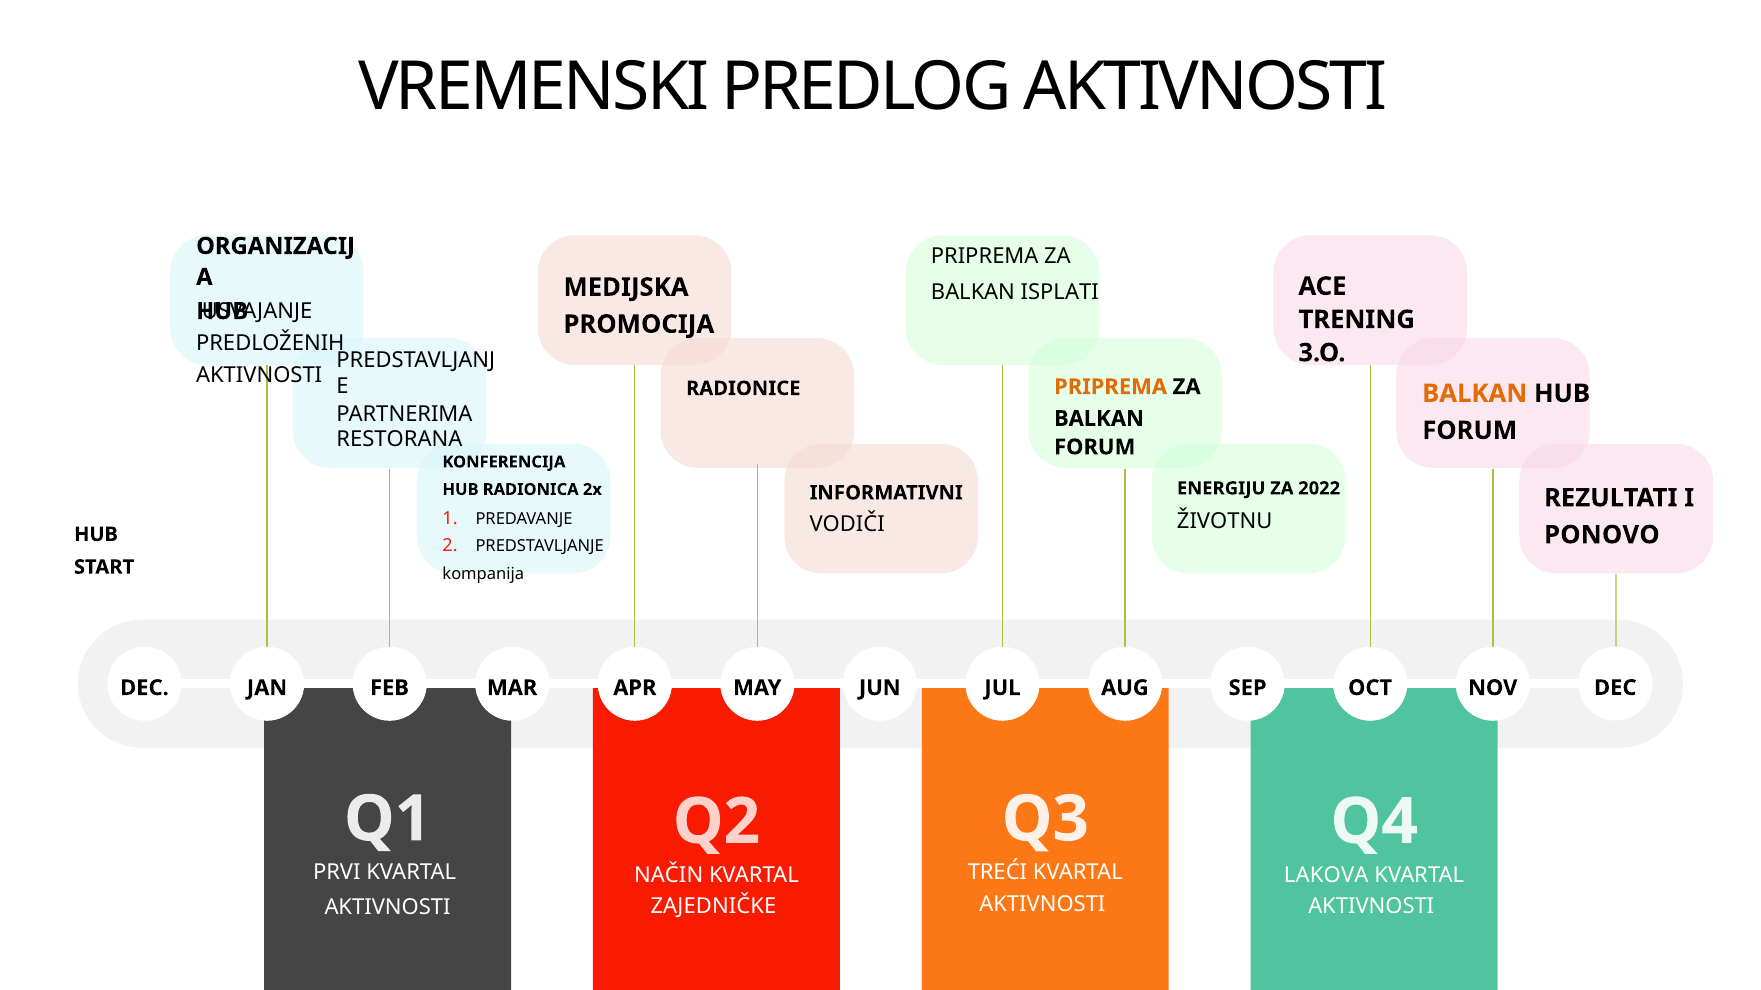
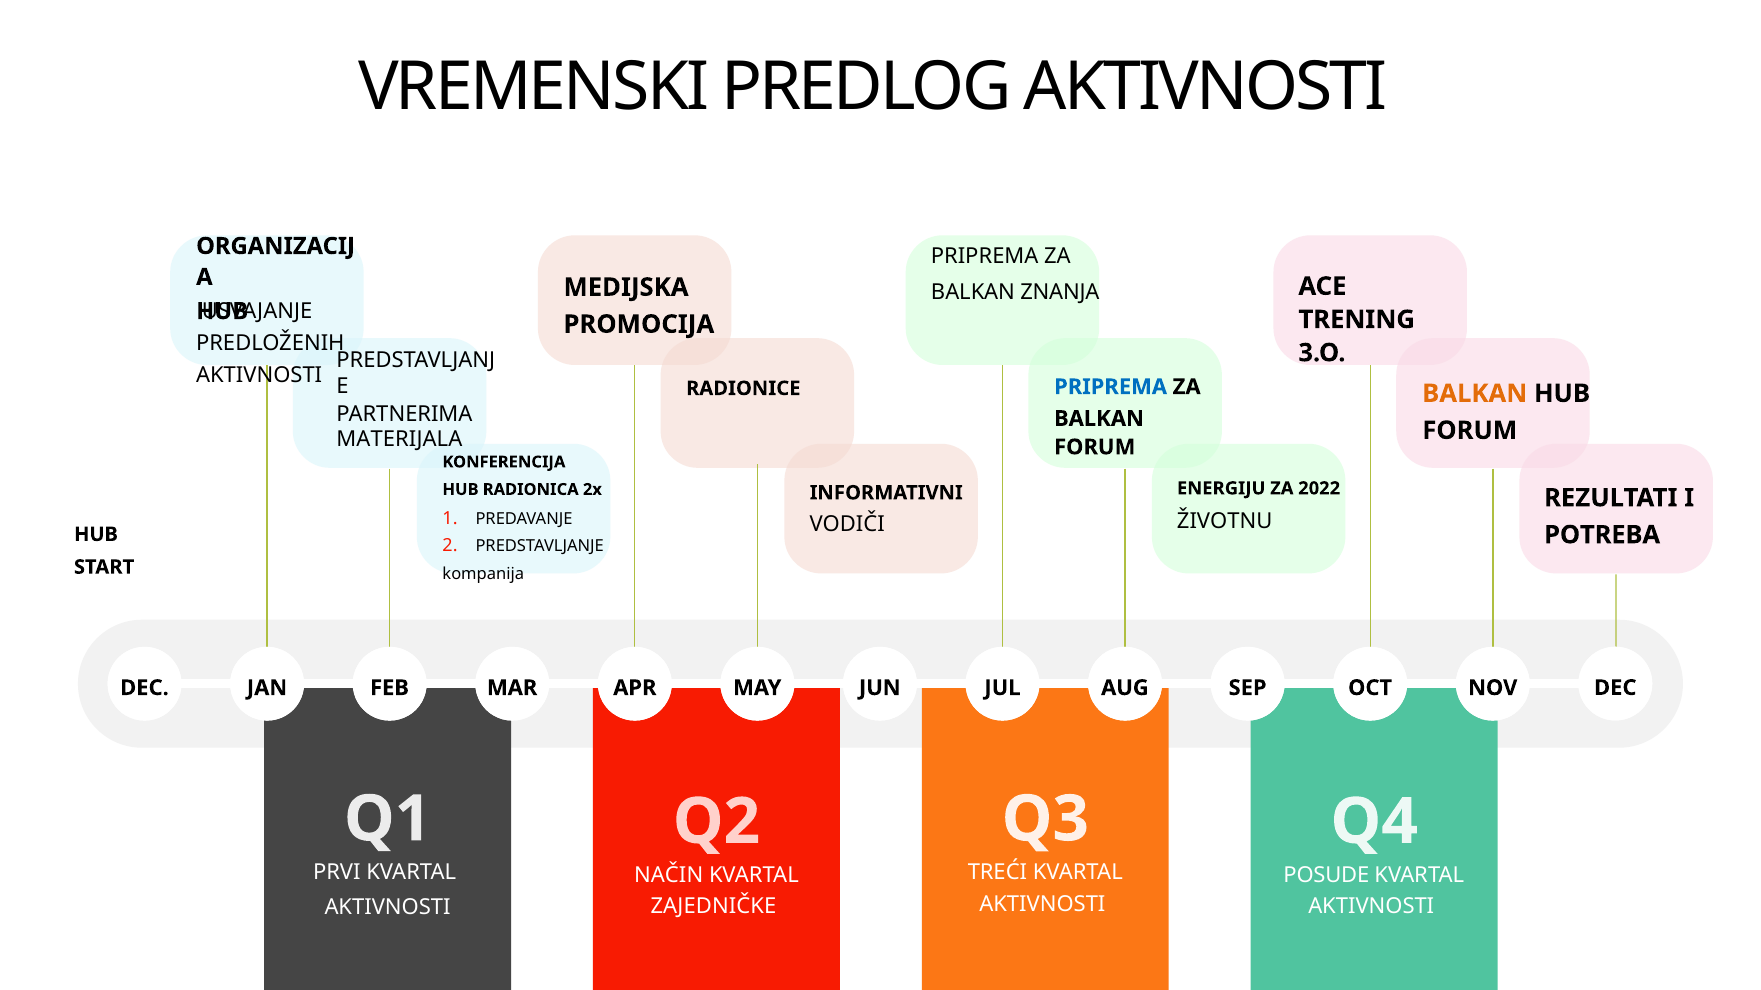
ISPLATI: ISPLATI -> ZNANJA
PRIPREMA at (1111, 387) colour: orange -> blue
RESTORANA: RESTORANA -> MATERIJALA
PONOVO: PONOVO -> POTREBA
LAKOVA: LAKOVA -> POSUDE
